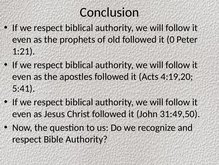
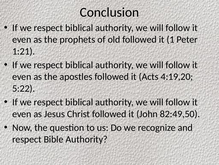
0: 0 -> 1
5:41: 5:41 -> 5:22
31:49,50: 31:49,50 -> 82:49,50
